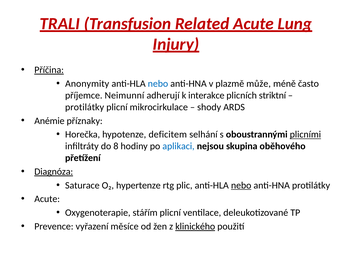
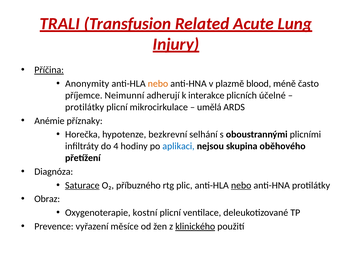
nebo at (158, 84) colour: blue -> orange
může: může -> blood
striktní: striktní -> účelné
shody: shody -> umělá
deficitem: deficitem -> bezkrevní
plicními underline: present -> none
8: 8 -> 4
Diagnóza underline: present -> none
Saturace underline: none -> present
hypertenze: hypertenze -> příbuzného
Acute at (47, 199): Acute -> Obraz
stářím: stářím -> kostní
